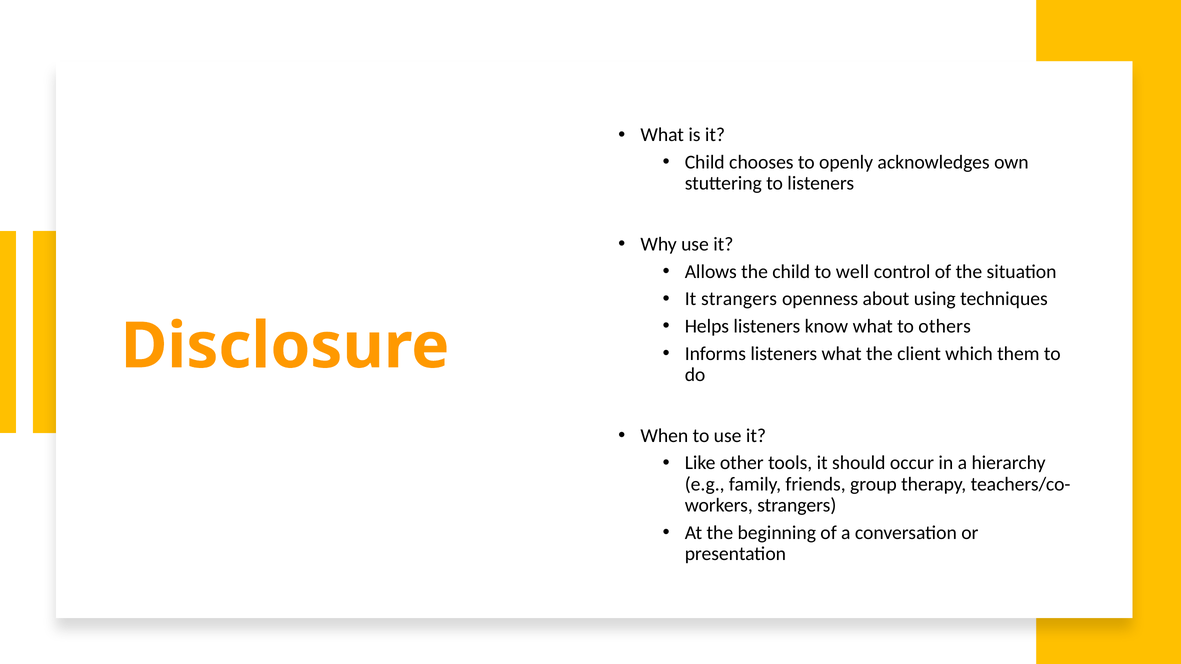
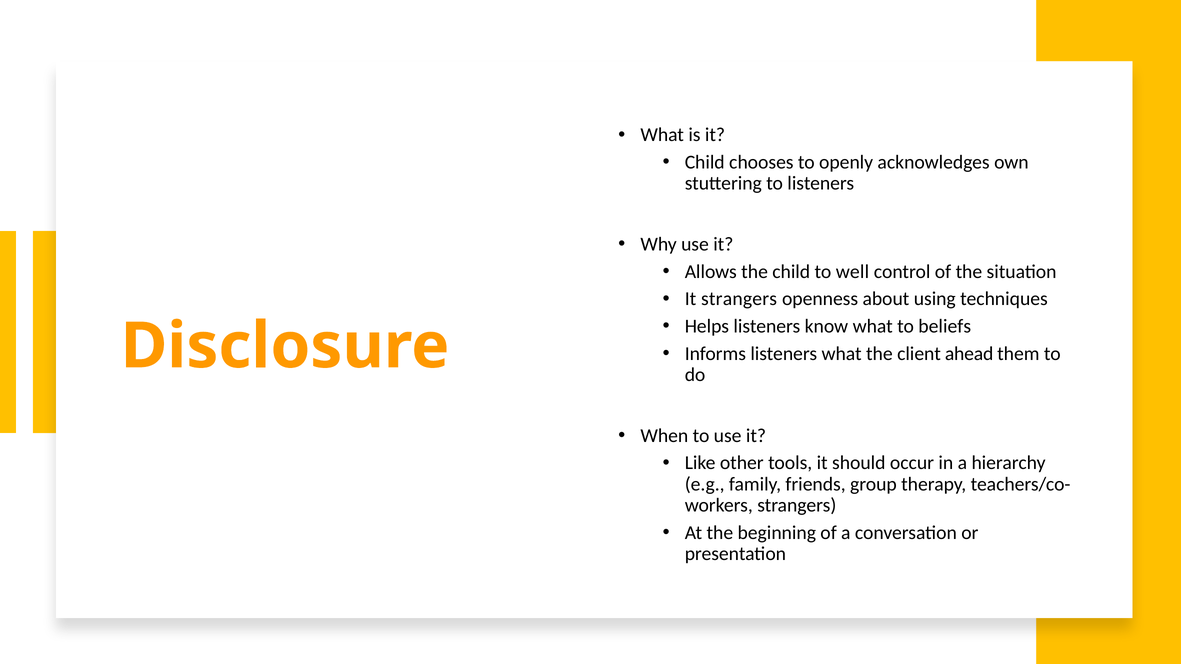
others: others -> beliefs
which: which -> ahead
